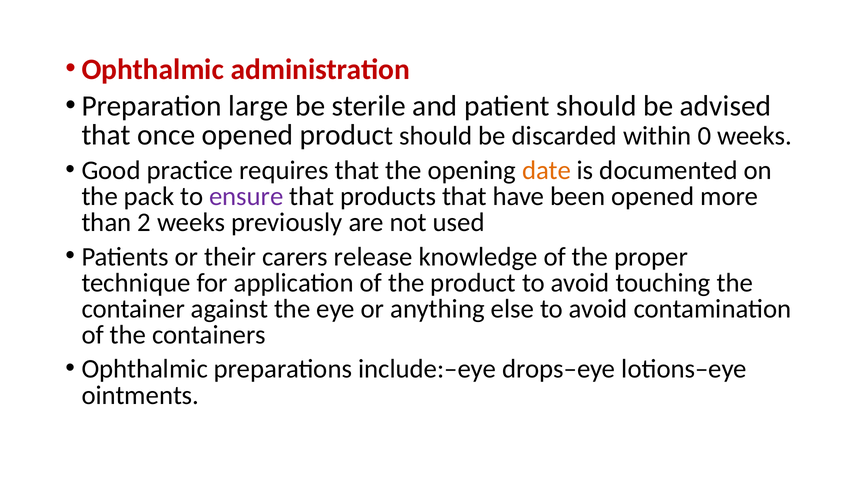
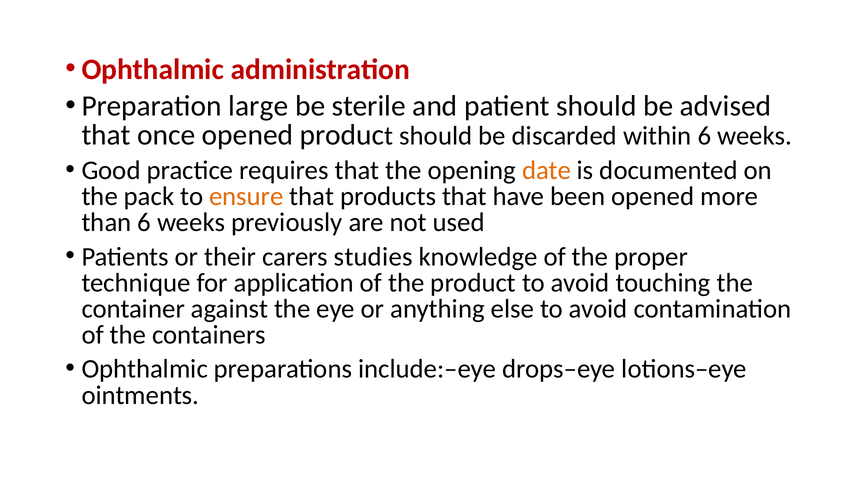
within 0: 0 -> 6
ensure colour: purple -> orange
than 2: 2 -> 6
release: release -> studies
